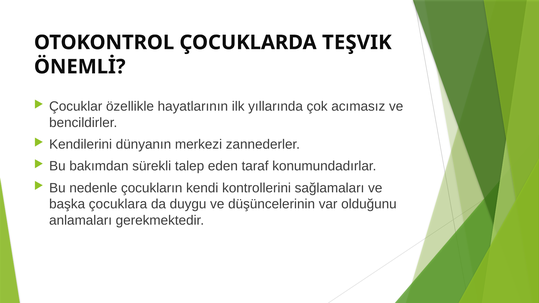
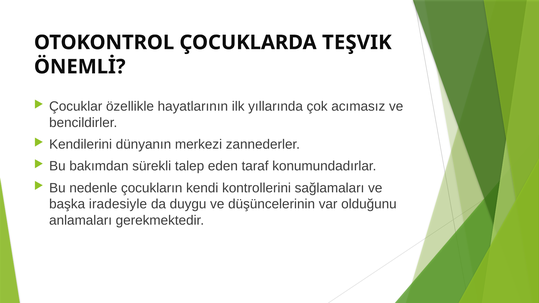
çocuklara: çocuklara -> iradesiyle
